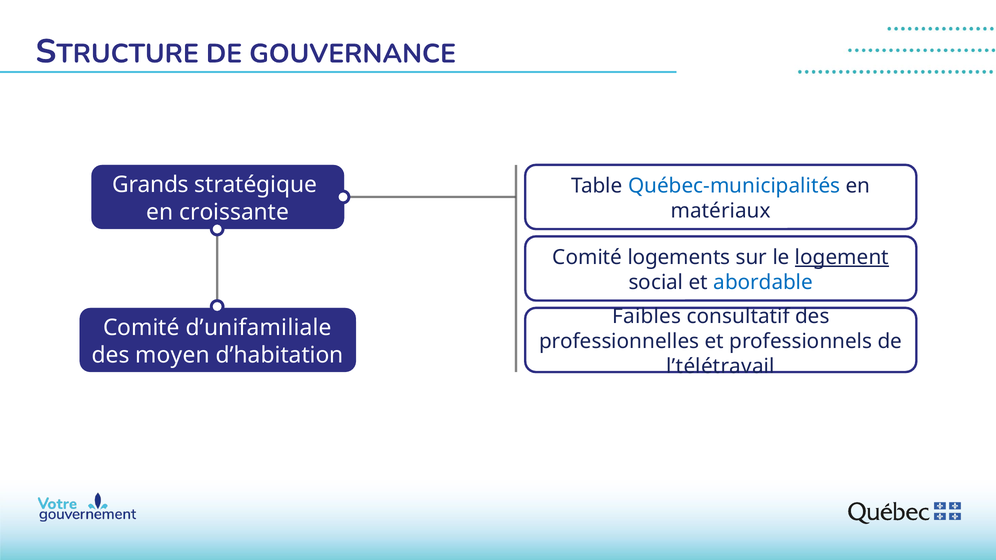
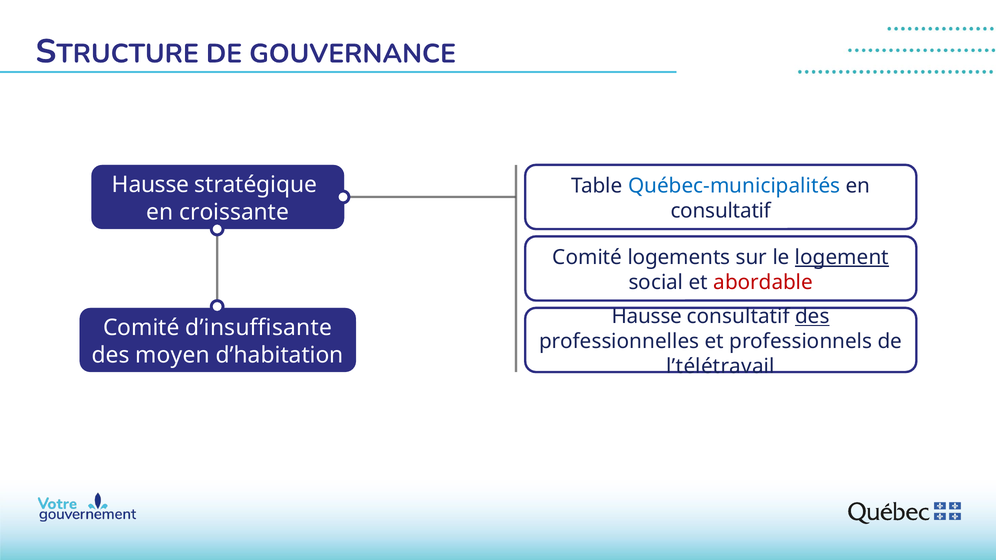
Grands at (151, 185): Grands -> Hausse
matériaux at (721, 211): matériaux -> consultatif
abordable colour: blue -> red
Faibles at (647, 317): Faibles -> Hausse
des at (812, 317) underline: none -> present
d’unifamiliale: d’unifamiliale -> d’insuffisante
